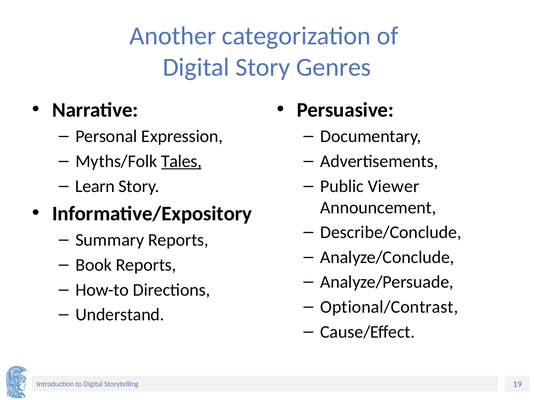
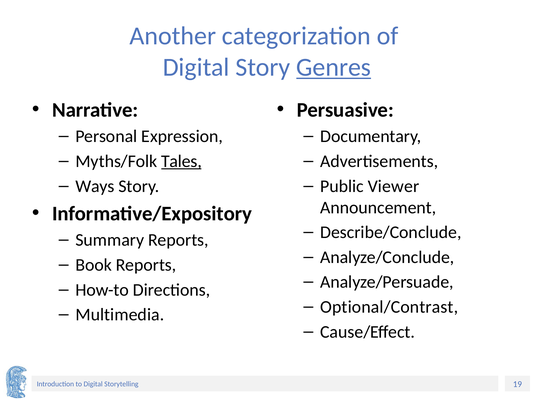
Genres underline: none -> present
Learn: Learn -> Ways
Understand: Understand -> Multimedia
